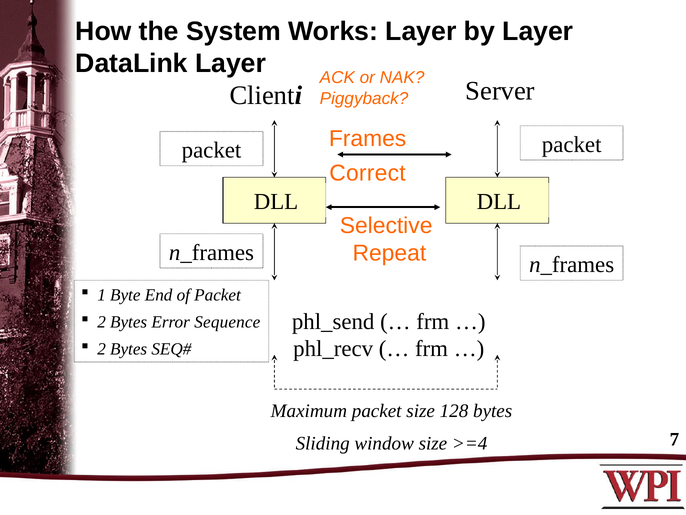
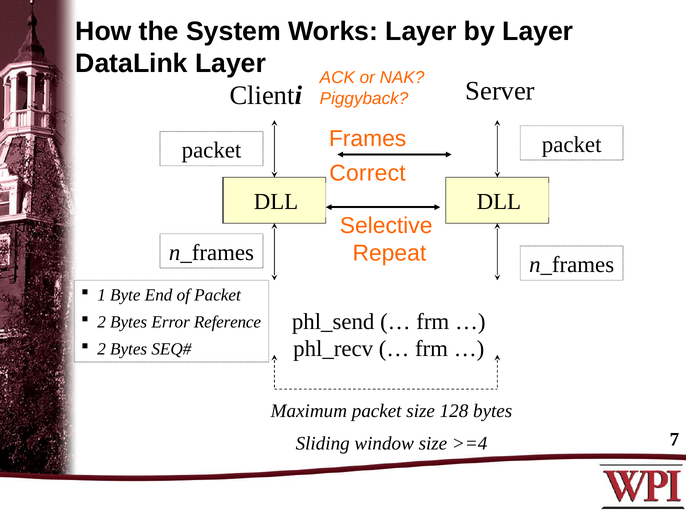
Sequence: Sequence -> Reference
